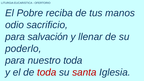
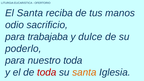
El Pobre: Pobre -> Santa
salvación: salvación -> trabajaba
llenar: llenar -> dulce
santa at (84, 72) colour: red -> orange
